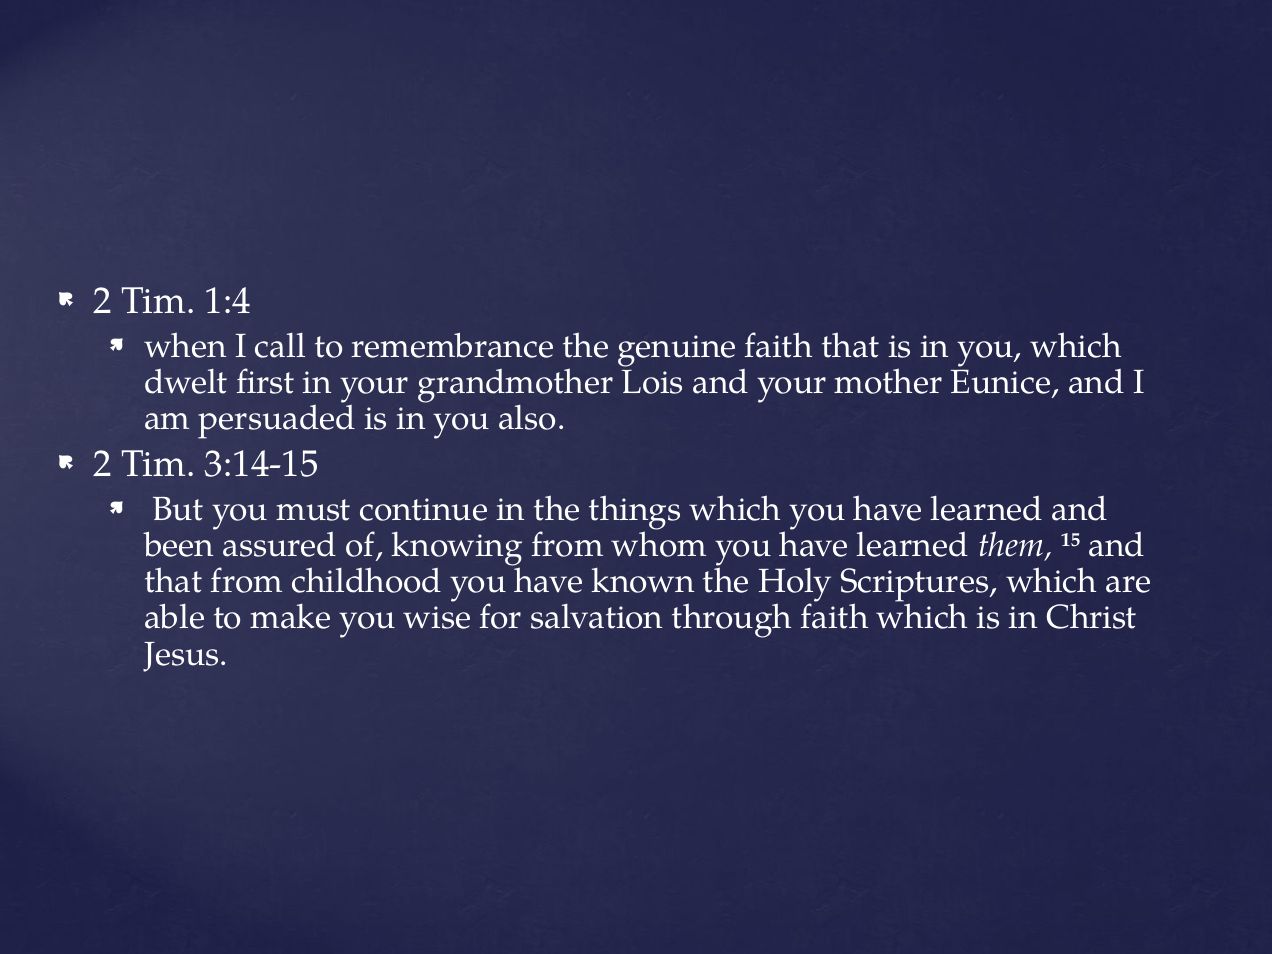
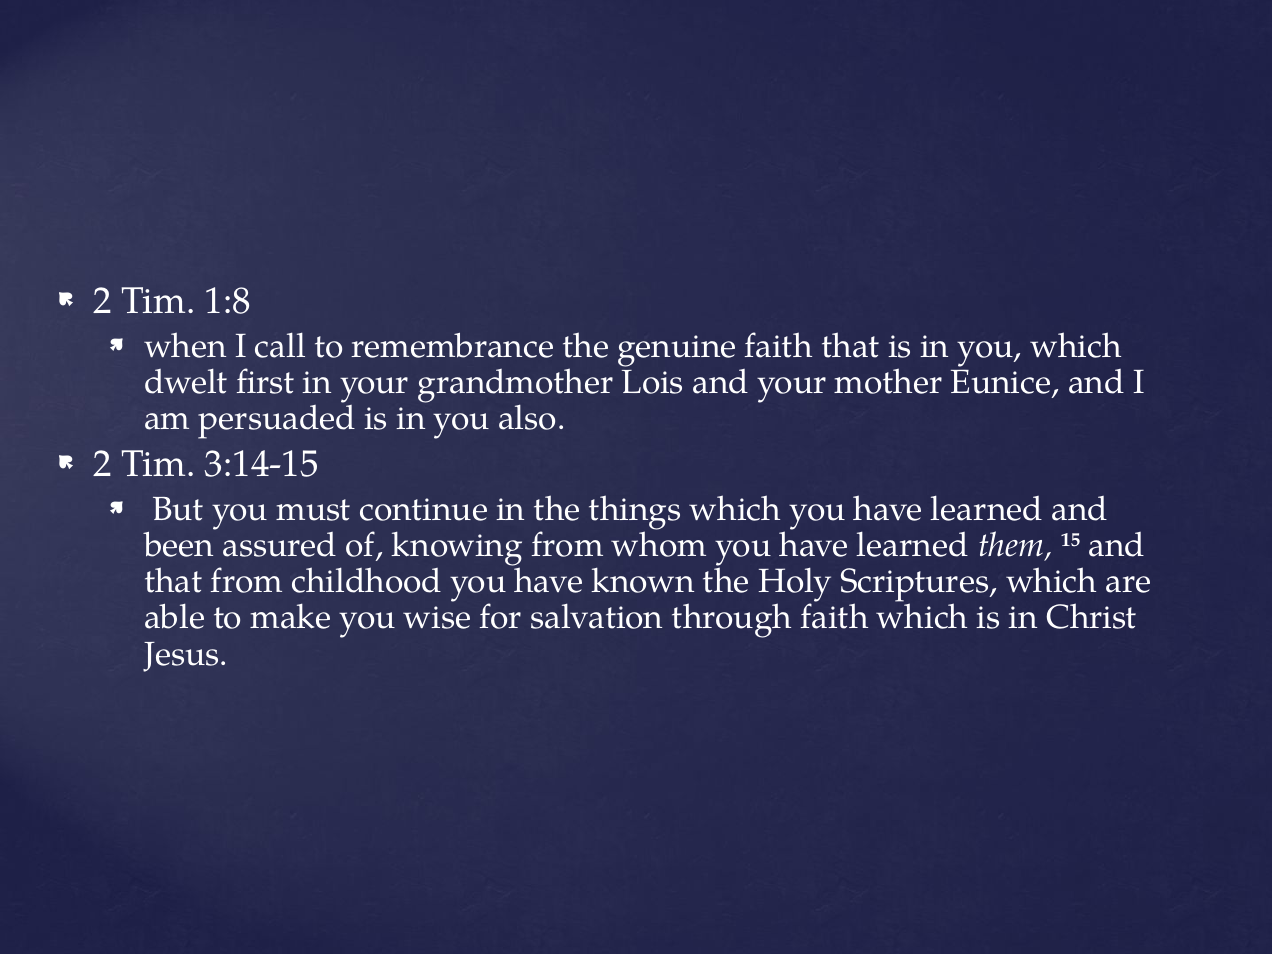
1:4: 1:4 -> 1:8
